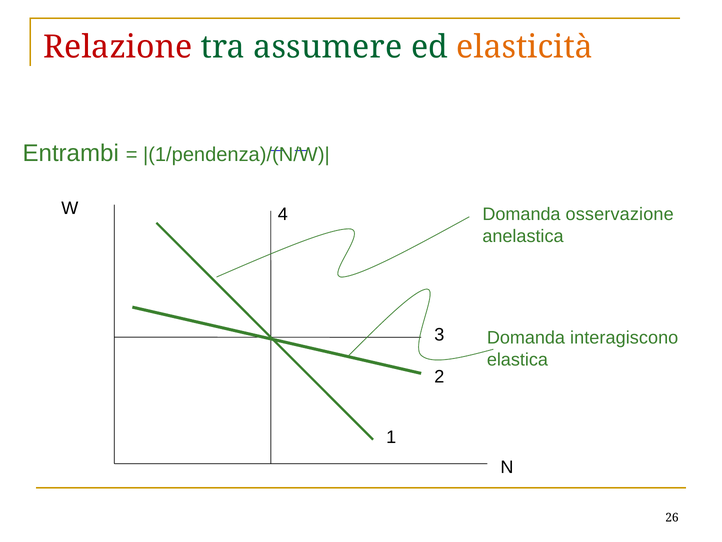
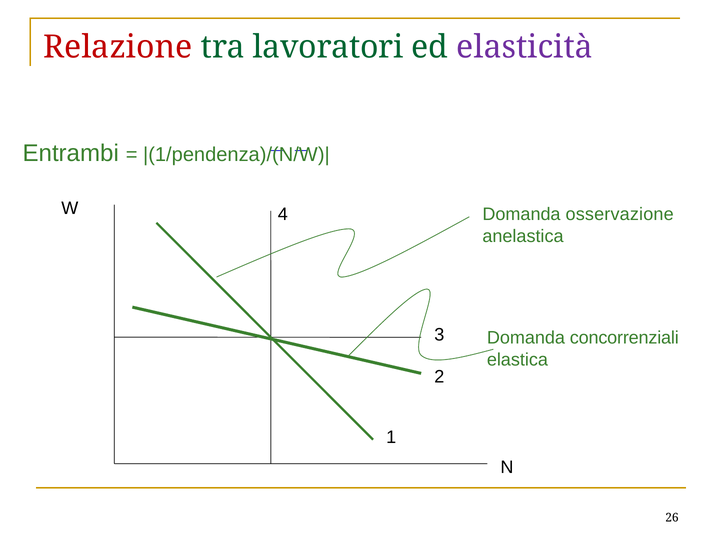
assumere: assumere -> lavoratori
elasticità colour: orange -> purple
interagiscono: interagiscono -> concorrenziali
